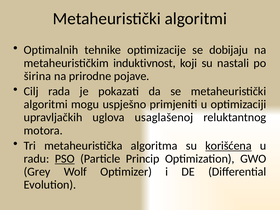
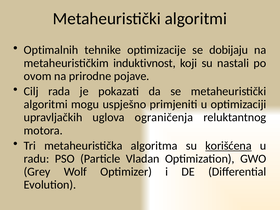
širina: širina -> ovom
usaglašenoj: usaglašenoj -> ograničenja
PSO underline: present -> none
Princip: Princip -> Vladan
